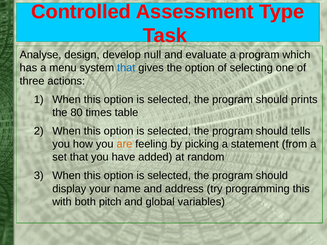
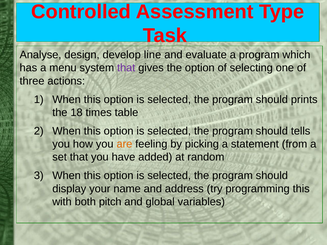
null: null -> line
that at (126, 68) colour: blue -> purple
80: 80 -> 18
